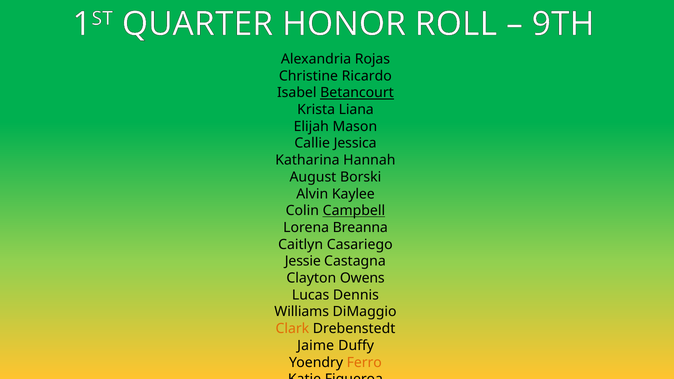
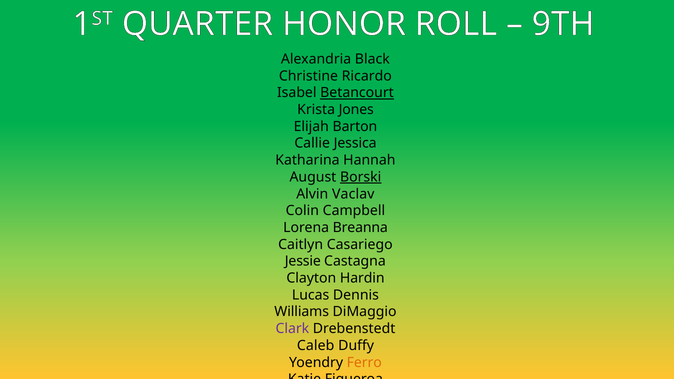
Rojas: Rojas -> Black
Liana: Liana -> Jones
Mason: Mason -> Barton
Borski underline: none -> present
Kaylee: Kaylee -> Vaclav
Campbell underline: present -> none
Owens: Owens -> Hardin
Clark colour: orange -> purple
Jaime: Jaime -> Caleb
